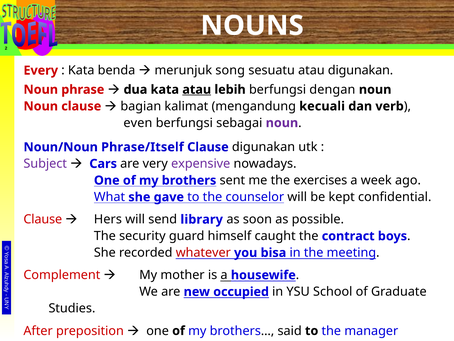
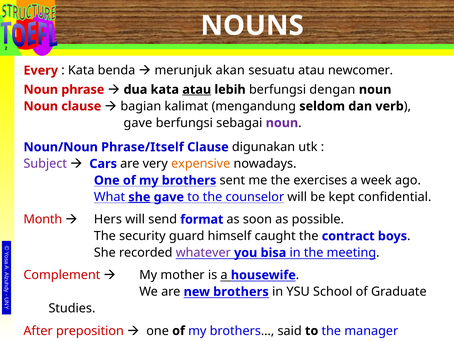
song: song -> akan
atau digunakan: digunakan -> newcomer
kecuali: kecuali -> seldom
even at (138, 123): even -> gave
expensive colour: purple -> orange
she at (139, 197) underline: none -> present
Clause at (43, 219): Clause -> Month
library: library -> format
whatever colour: red -> purple
new occupied: occupied -> brothers
